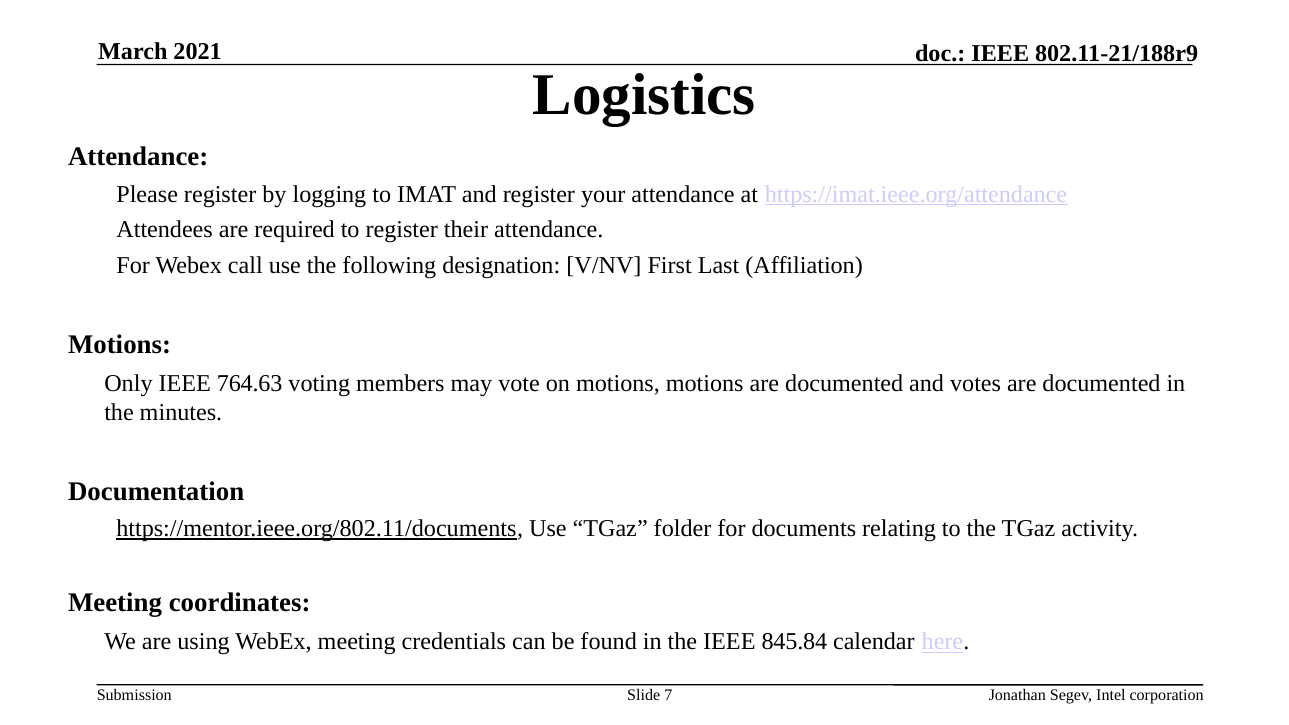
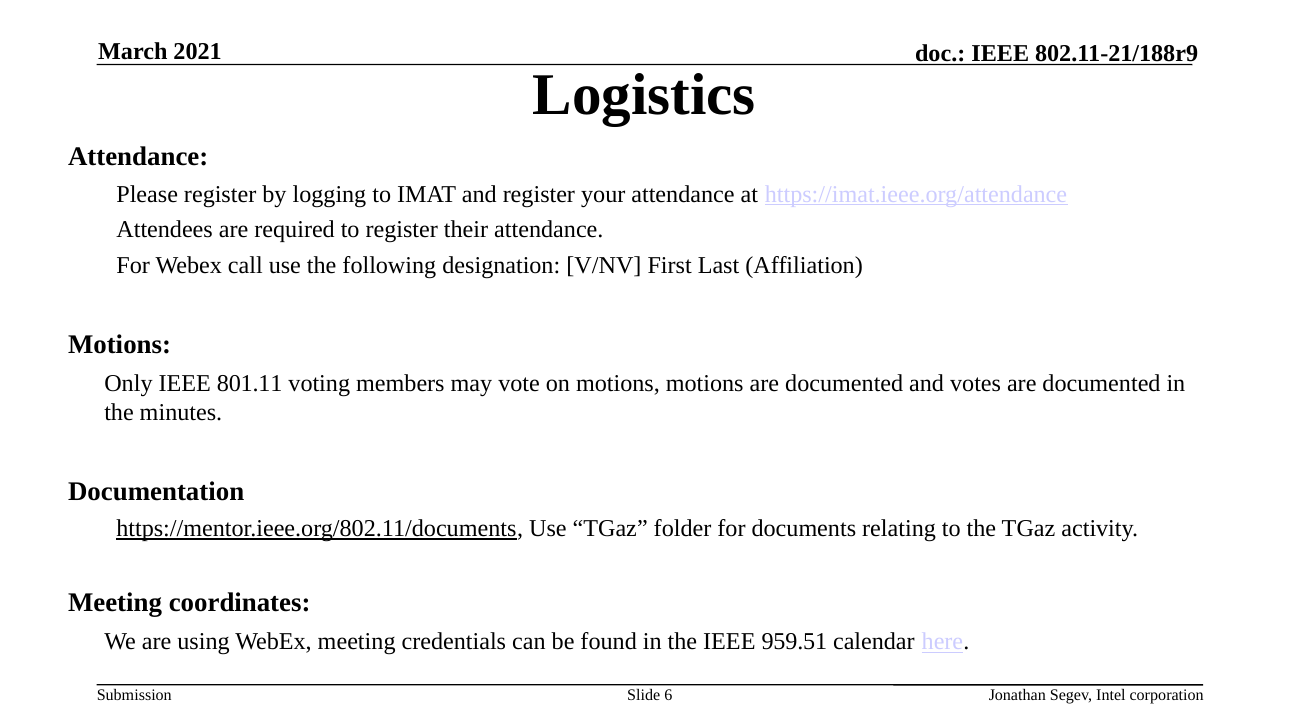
764.63: 764.63 -> 801.11
845.84: 845.84 -> 959.51
7: 7 -> 6
